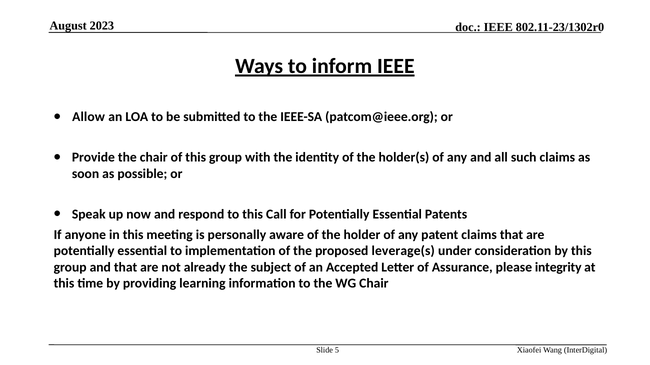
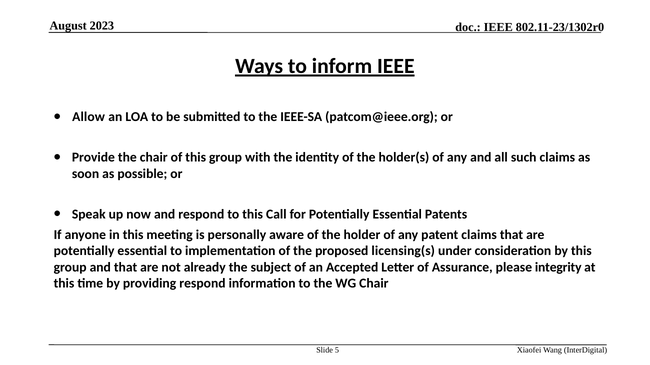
leverage(s: leverage(s -> licensing(s
providing learning: learning -> respond
